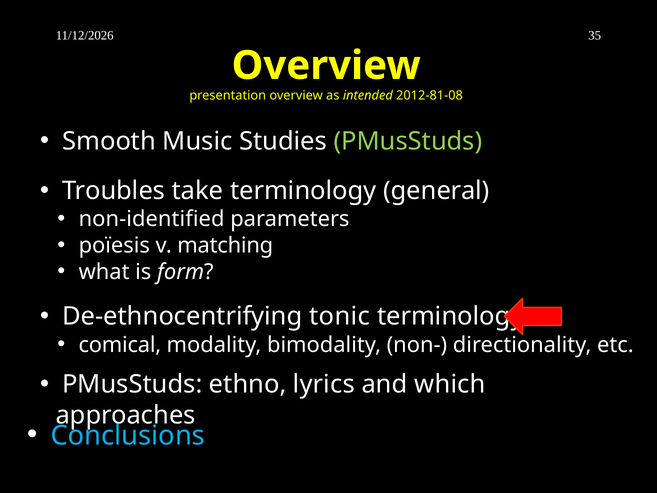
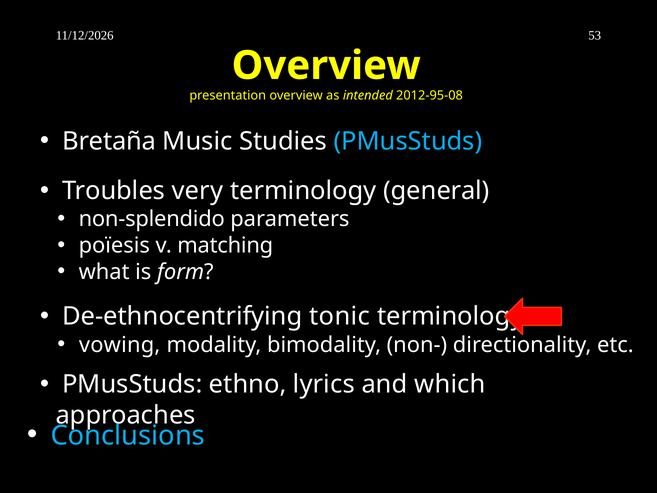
35: 35 -> 53
2012-81-08: 2012-81-08 -> 2012-95-08
Smooth: Smooth -> Bretaña
PMusStuds at (408, 141) colour: light green -> light blue
take: take -> very
non-identified: non-identified -> non-splendido
comical: comical -> vowing
